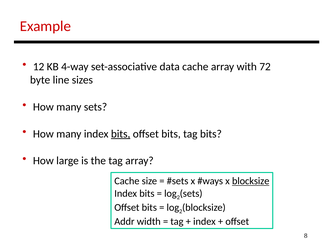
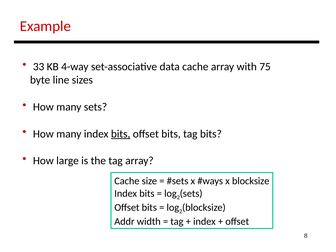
12: 12 -> 33
72: 72 -> 75
blocksize at (251, 181) underline: present -> none
